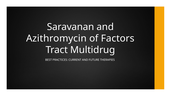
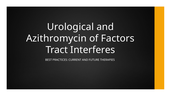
Saravanan: Saravanan -> Urological
Multidrug: Multidrug -> Interferes
